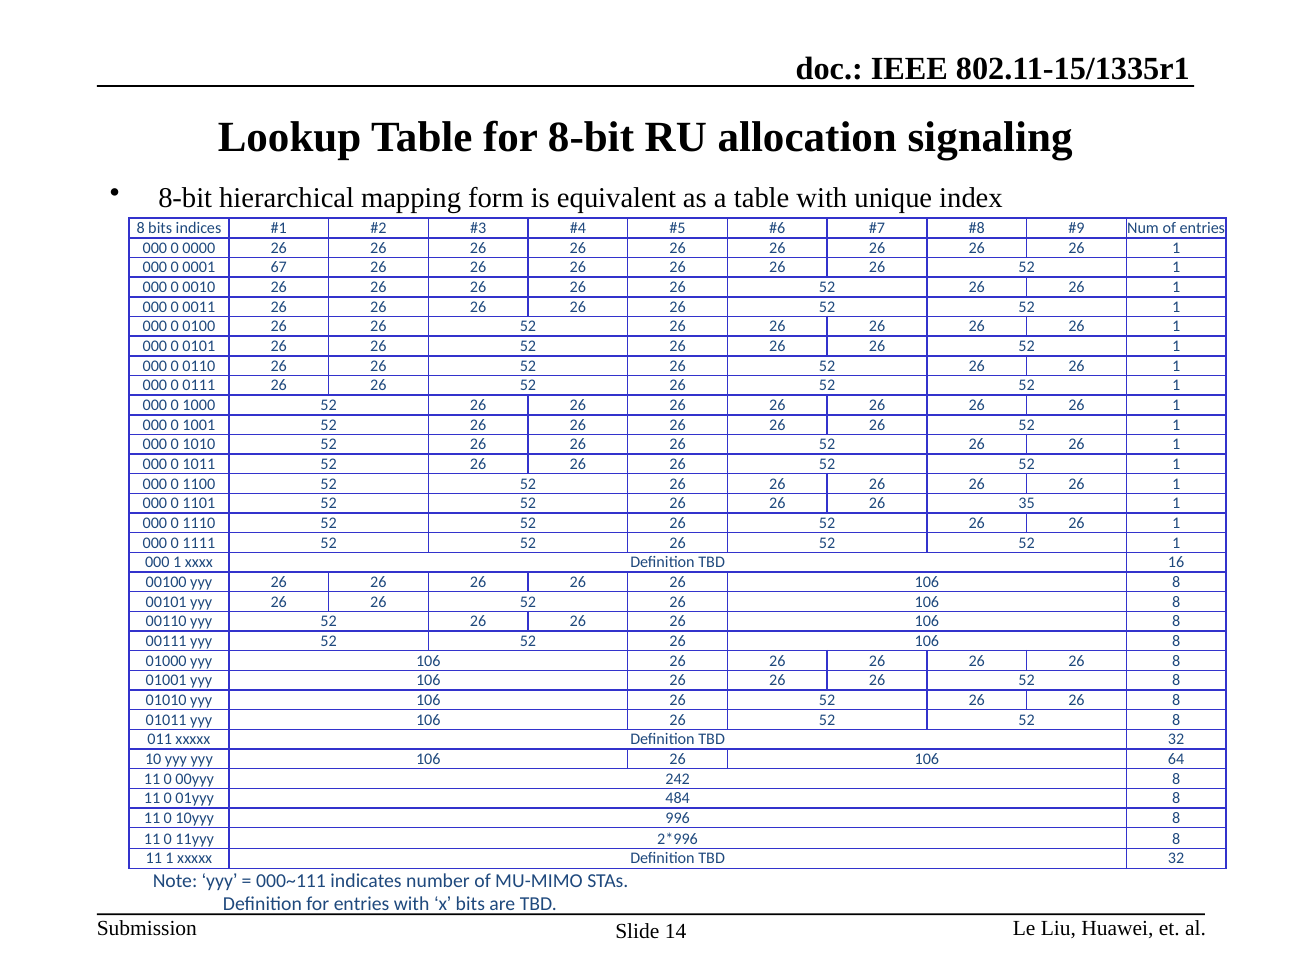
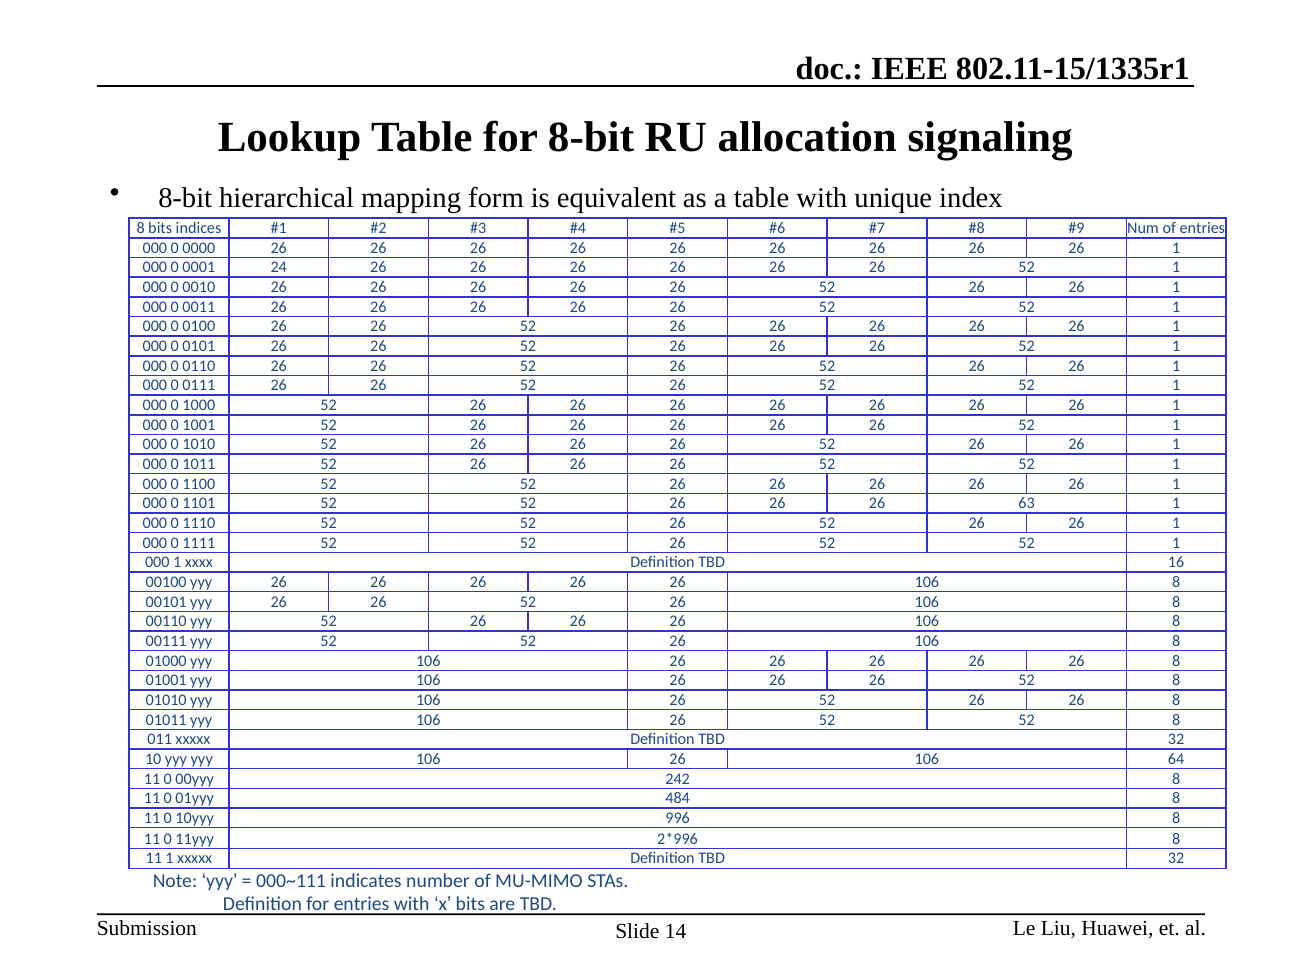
67: 67 -> 24
35: 35 -> 63
